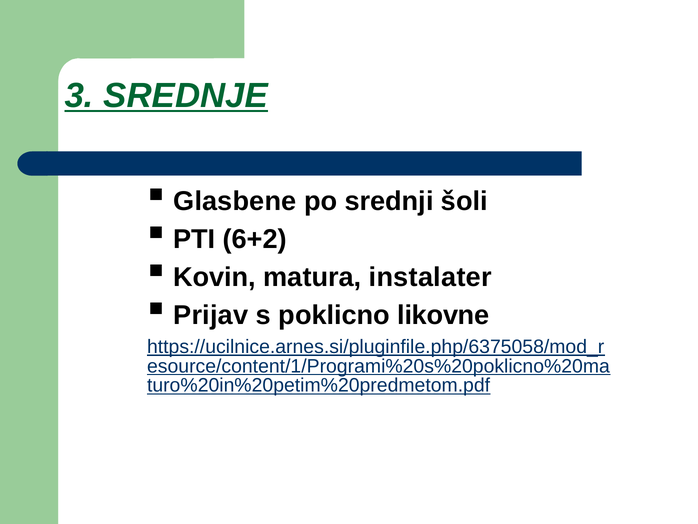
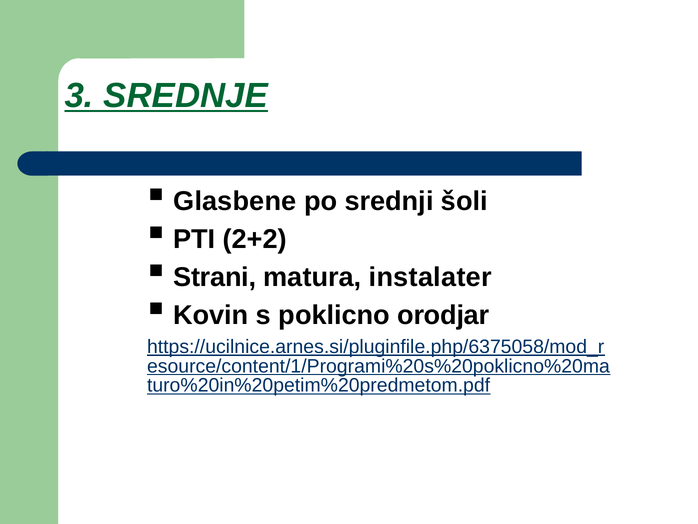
6+2: 6+2 -> 2+2
Kovin: Kovin -> Strani
Prijav: Prijav -> Kovin
likovne: likovne -> orodjar
